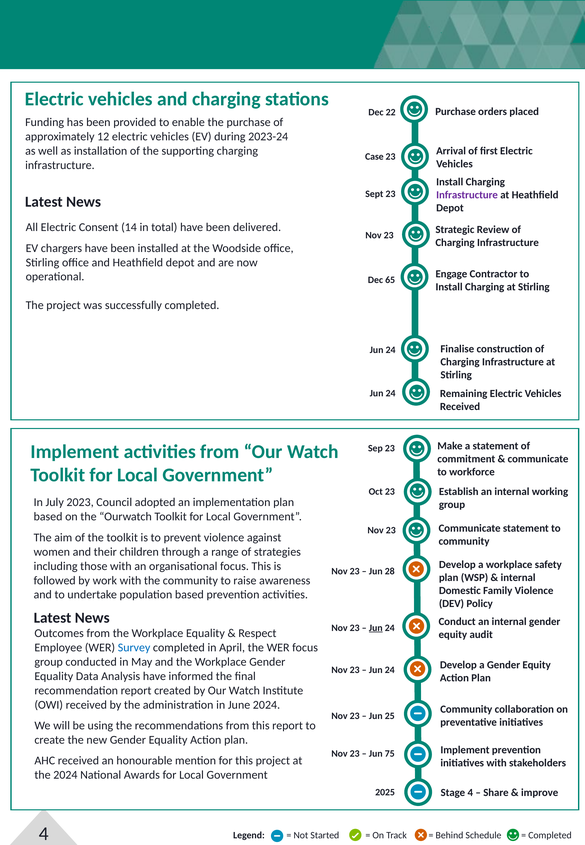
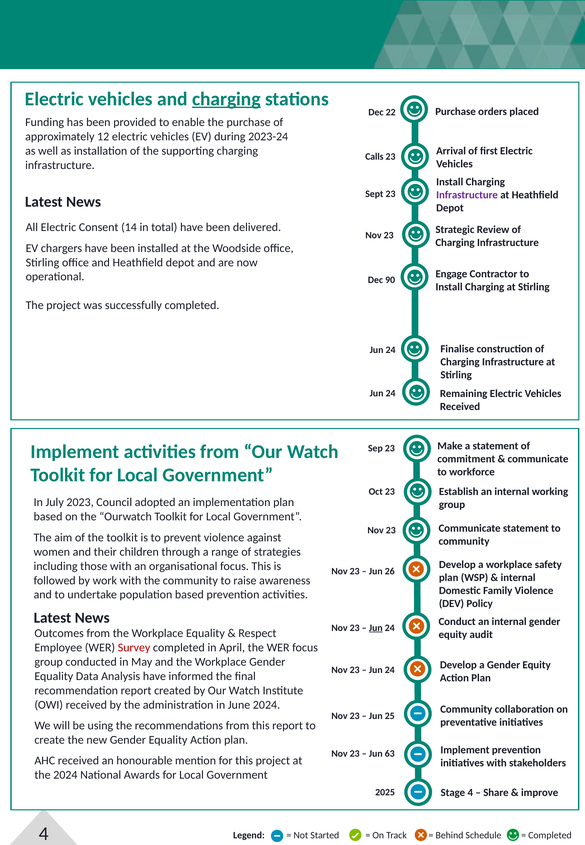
charging at (226, 99) underline: none -> present
Case: Case -> Calls
65: 65 -> 90
28: 28 -> 26
Survey colour: blue -> red
75: 75 -> 63
